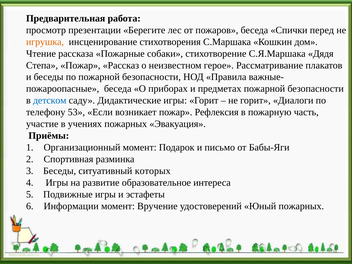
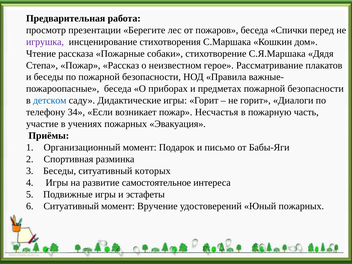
игрушка colour: orange -> purple
53: 53 -> 34
Рефлексия: Рефлексия -> Несчастья
образовательное: образовательное -> самостоятельное
Информации at (71, 206): Информации -> Ситуативный
